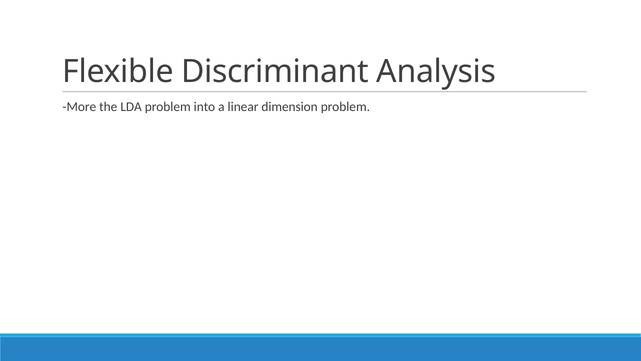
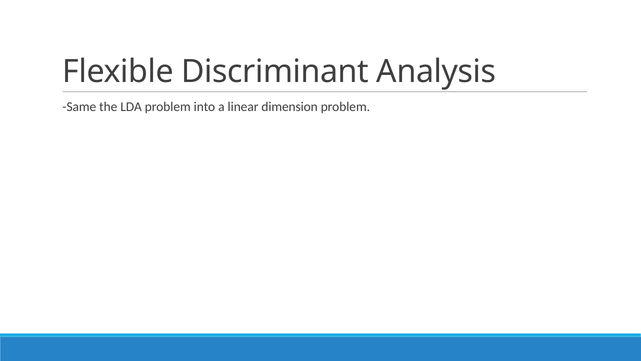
More: More -> Same
